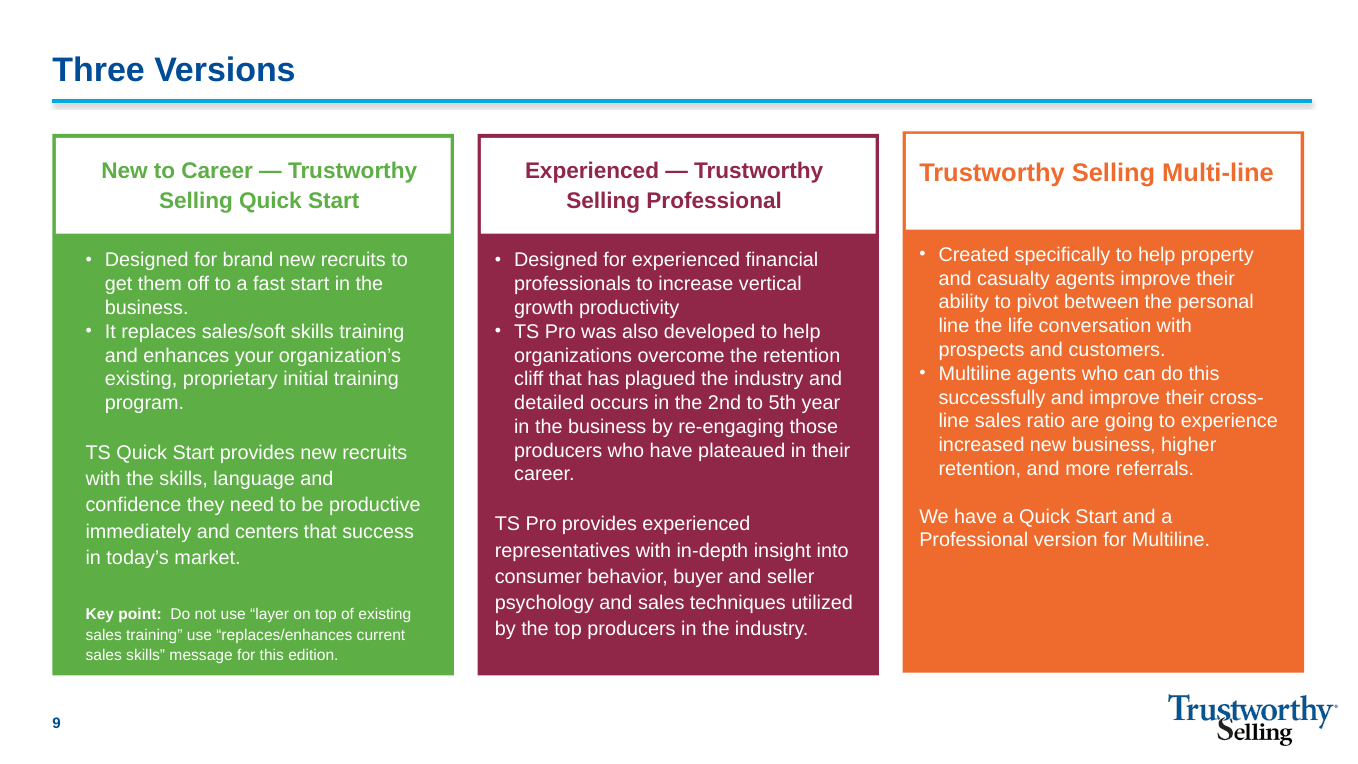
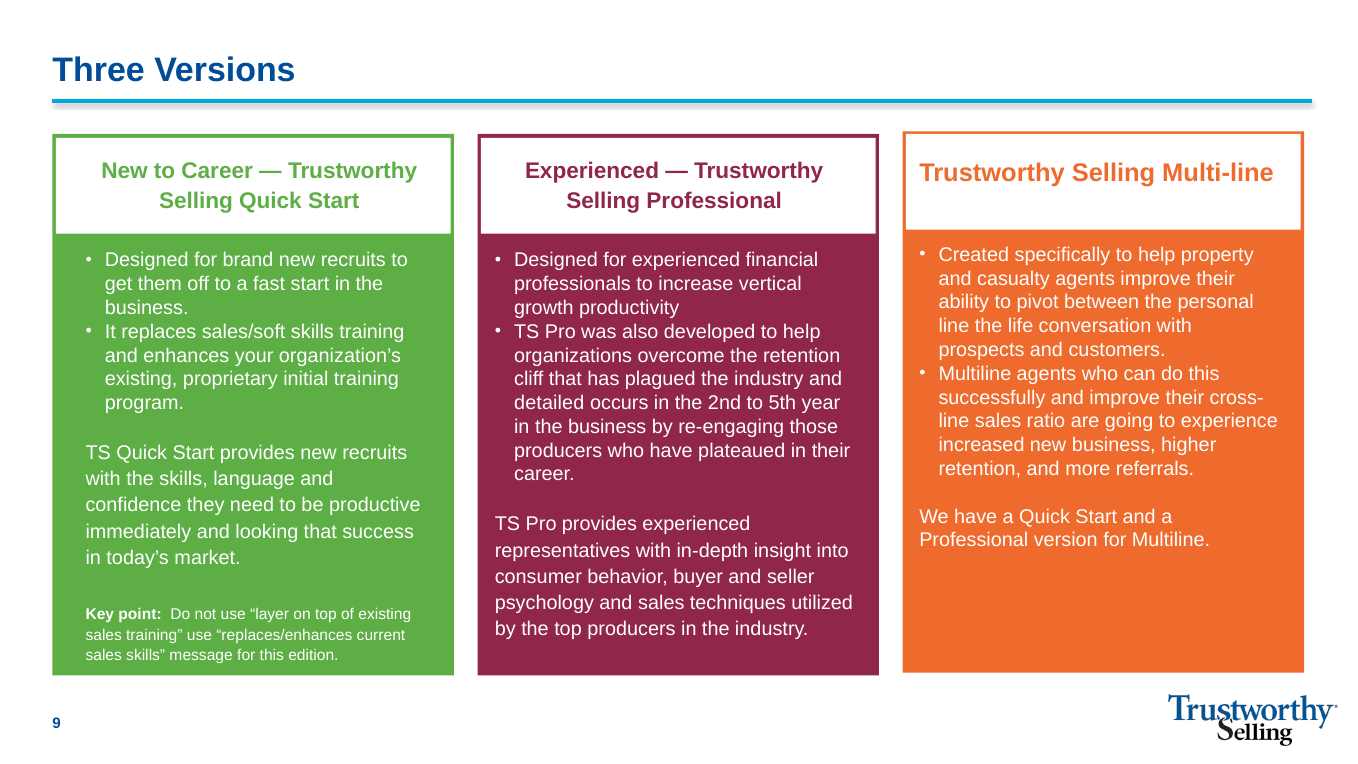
centers: centers -> looking
